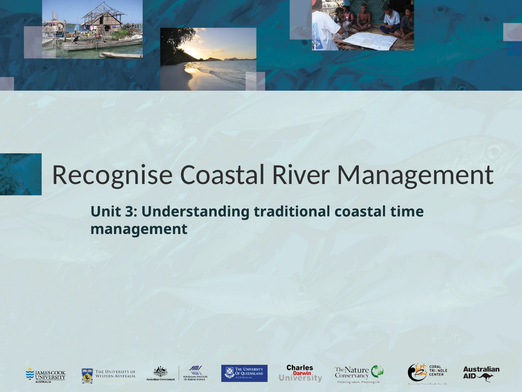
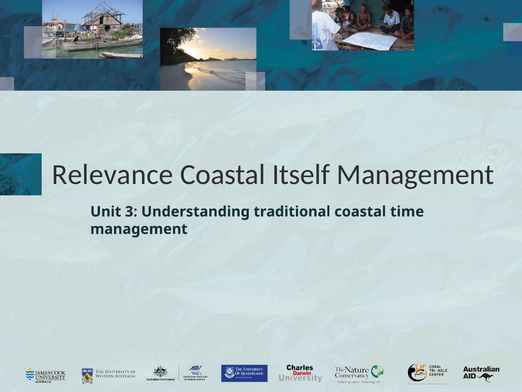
Recognise: Recognise -> Relevance
River: River -> Itself
